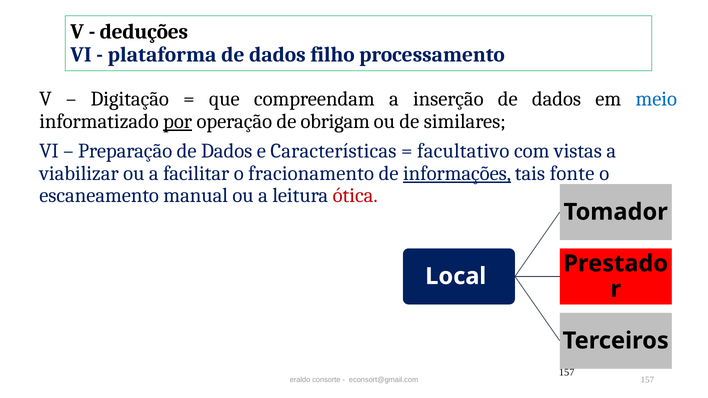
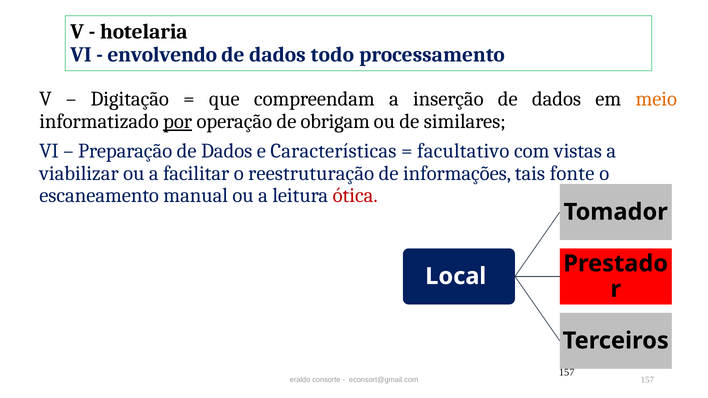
deduções: deduções -> hotelaria
plataforma: plataforma -> envolvendo
filho: filho -> todo
meio colour: blue -> orange
fracionamento: fracionamento -> reestruturação
informações underline: present -> none
